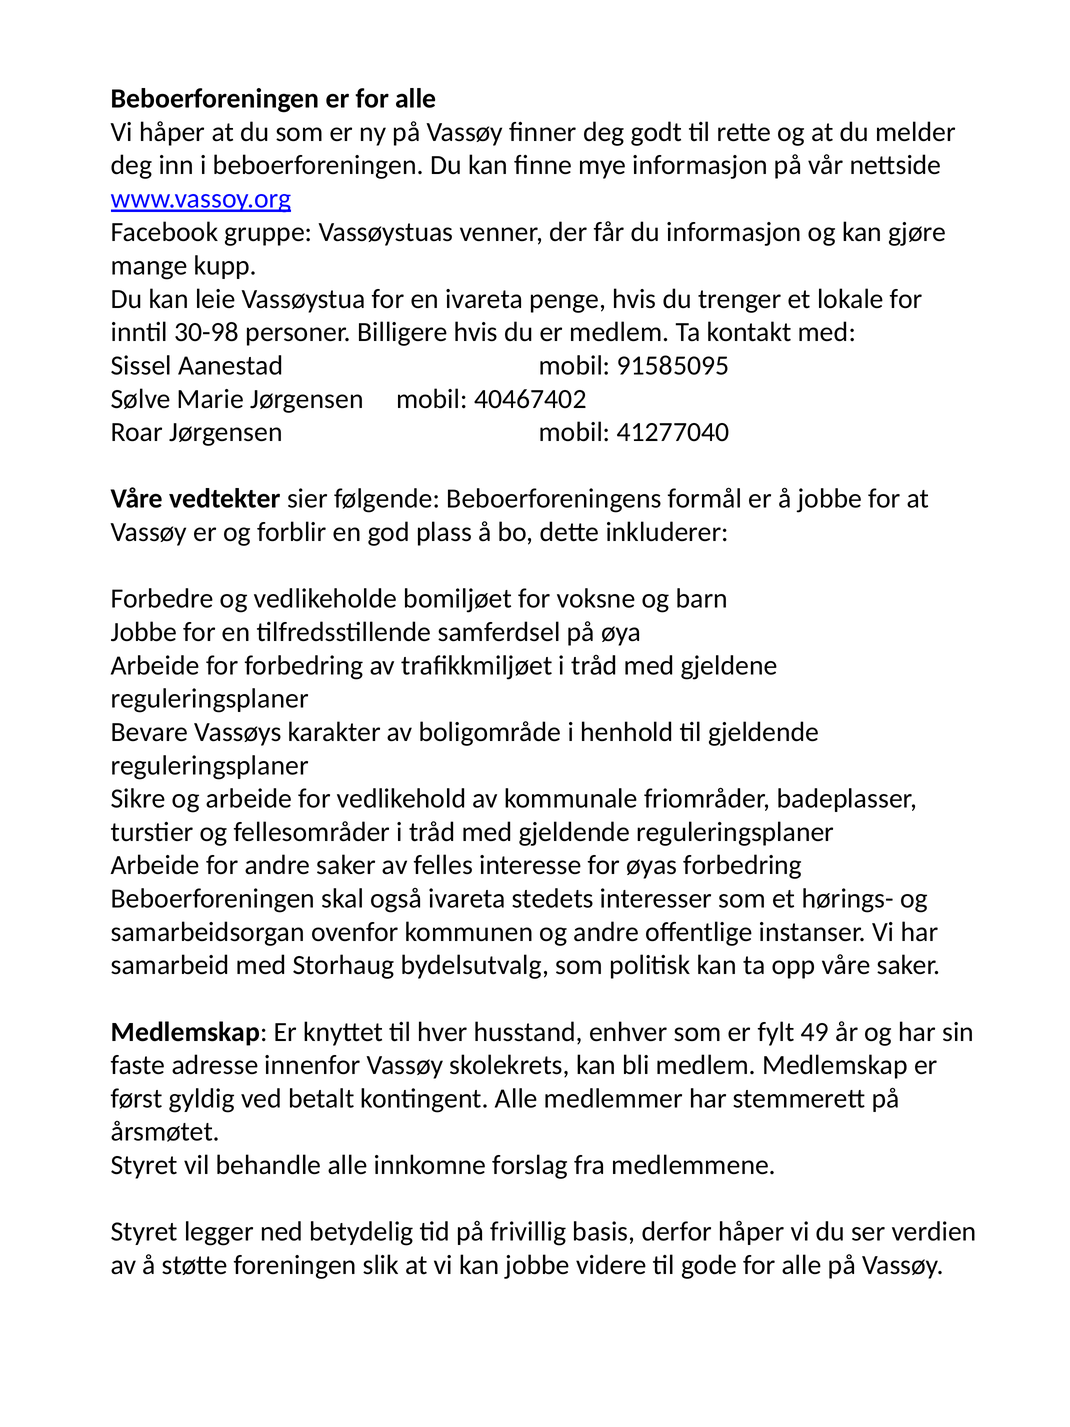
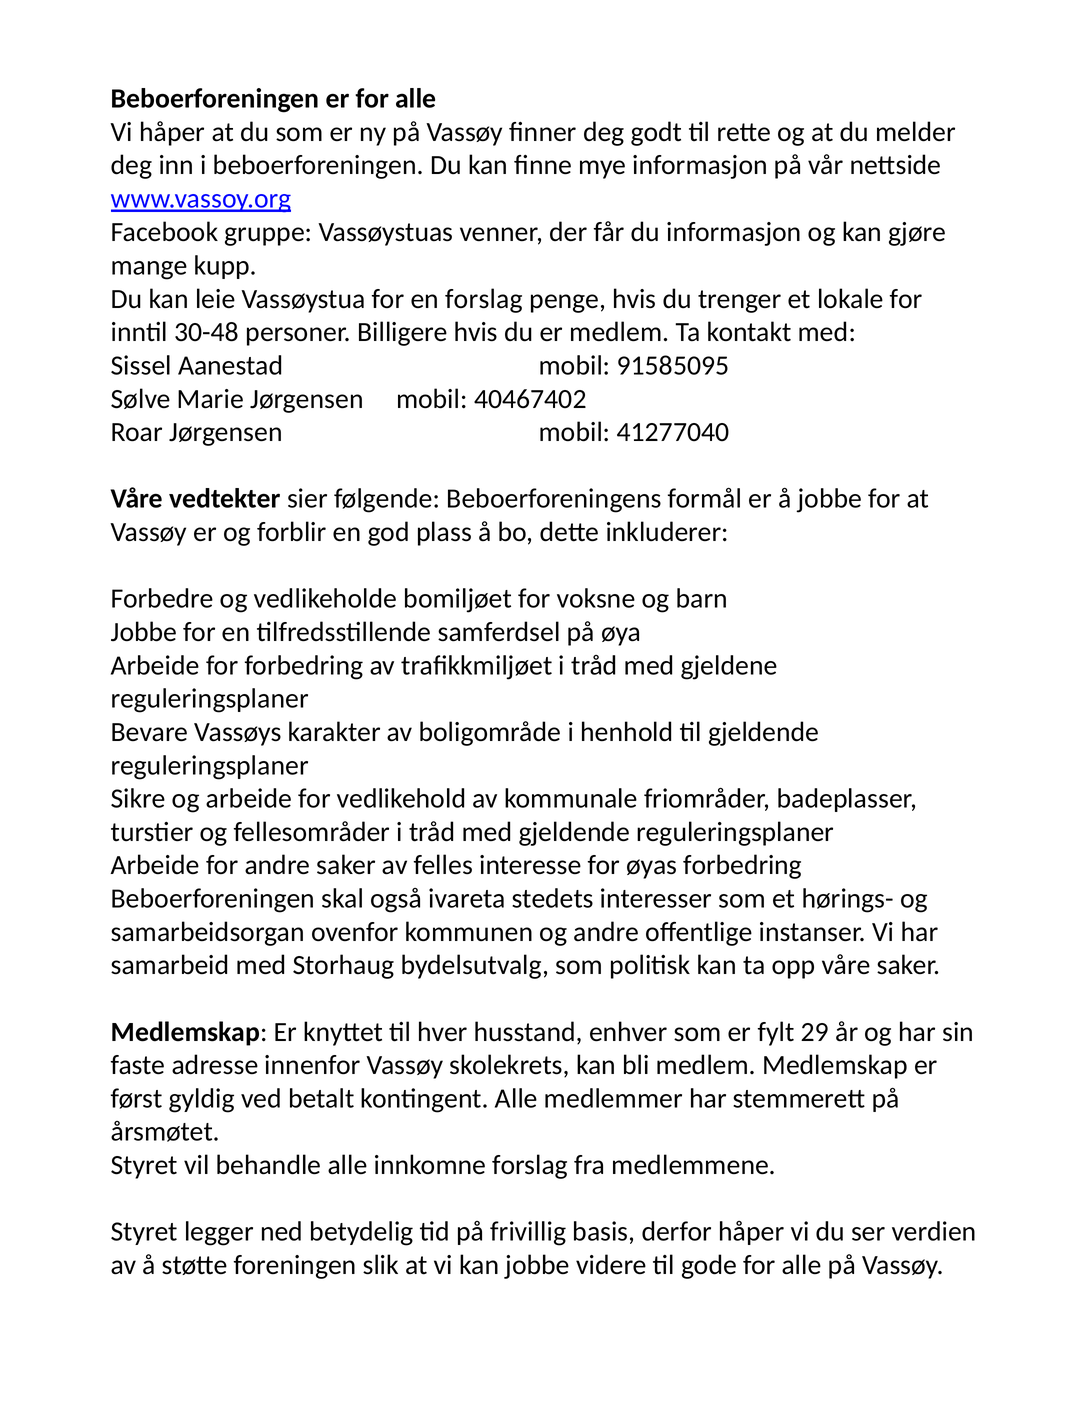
en ivareta: ivareta -> forslag
30-98: 30-98 -> 30-48
49: 49 -> 29
